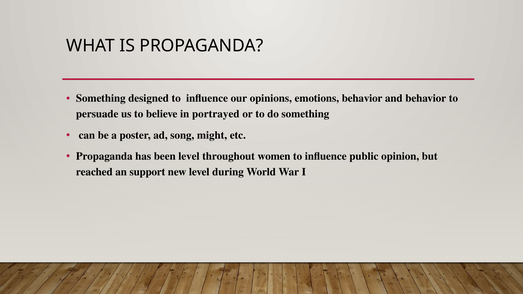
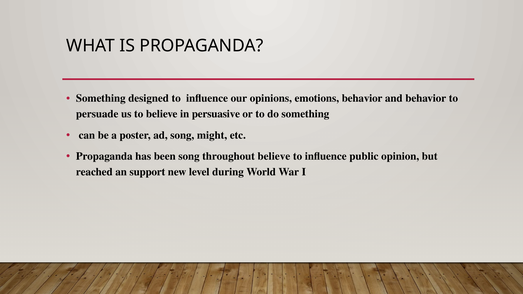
portrayed: portrayed -> persuasive
been level: level -> song
throughout women: women -> believe
